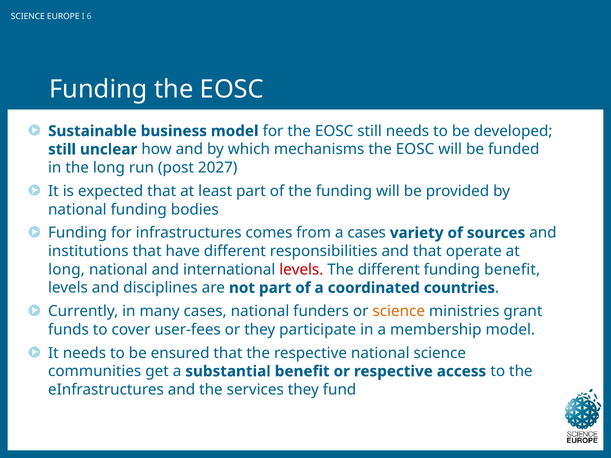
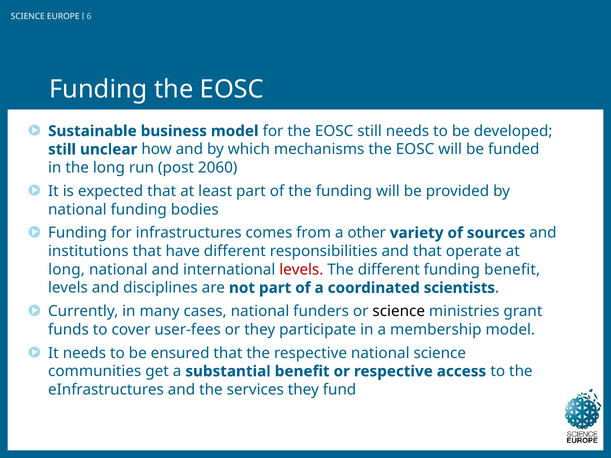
2027: 2027 -> 2060
a cases: cases -> other
countries: countries -> scientists
science at (399, 311) colour: orange -> black
